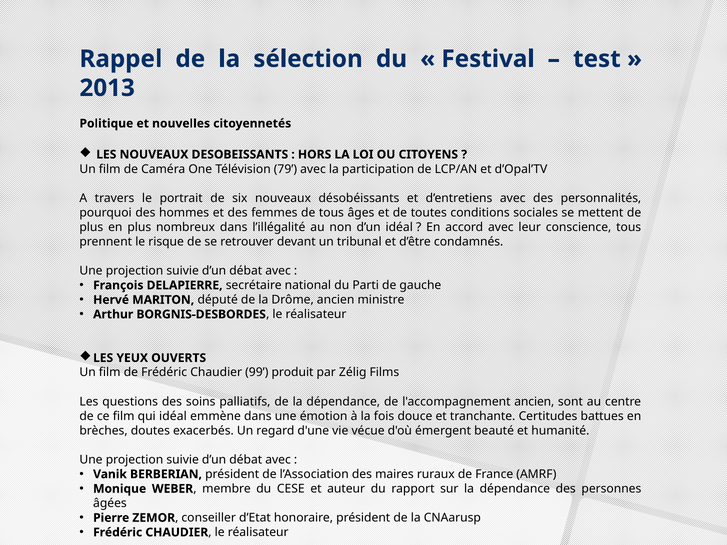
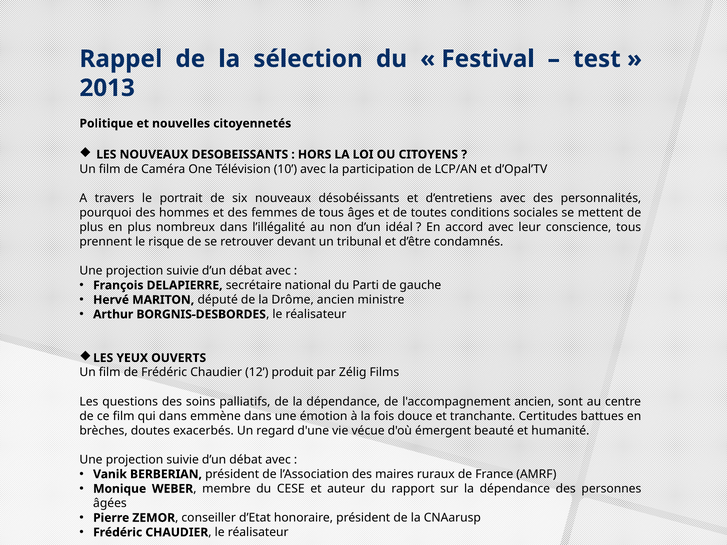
79: 79 -> 10
99: 99 -> 12
qui idéal: idéal -> dans
